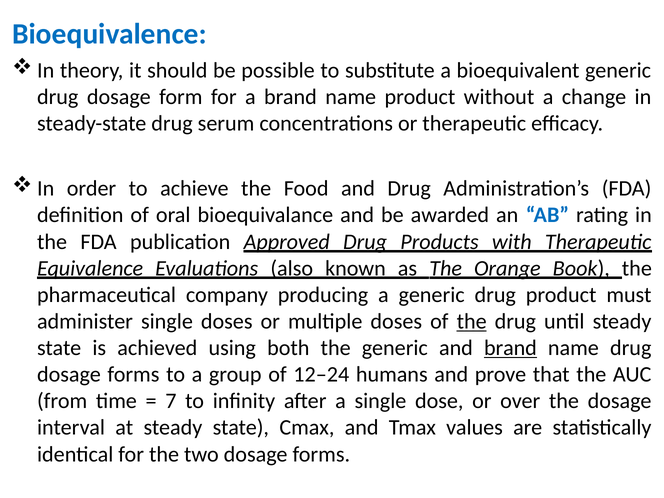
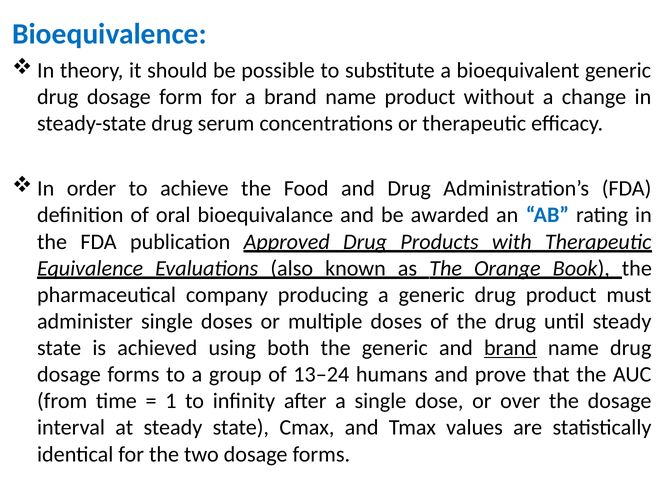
the at (472, 321) underline: present -> none
12–24: 12–24 -> 13–24
7: 7 -> 1
